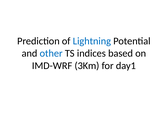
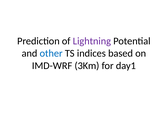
Lightning colour: blue -> purple
